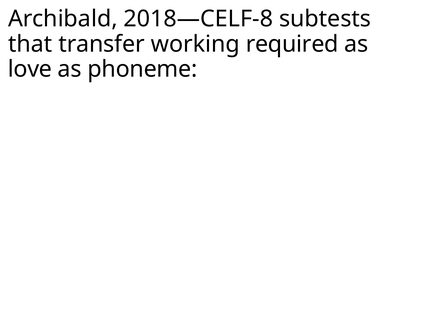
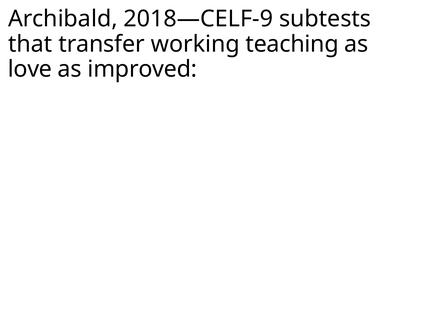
2018—CELF-8: 2018—CELF-8 -> 2018—CELF-9
required: required -> teaching
phoneme: phoneme -> improved
